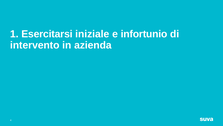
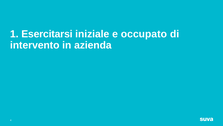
infortunio: infortunio -> occupato
